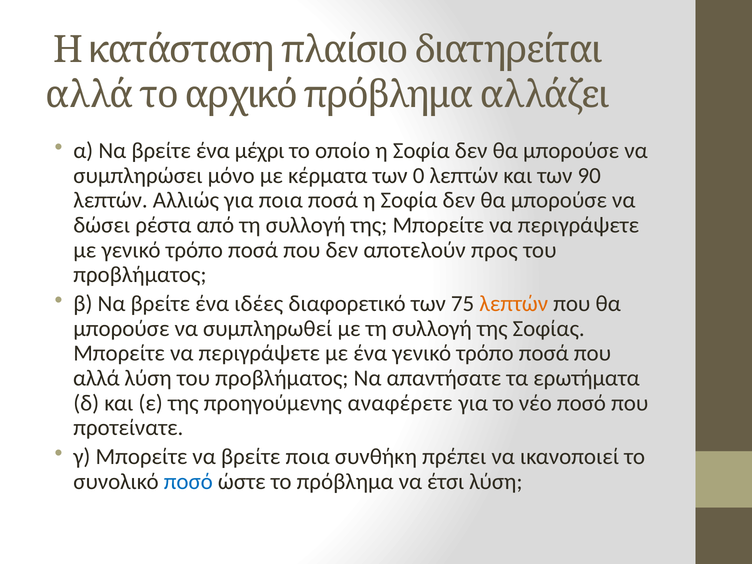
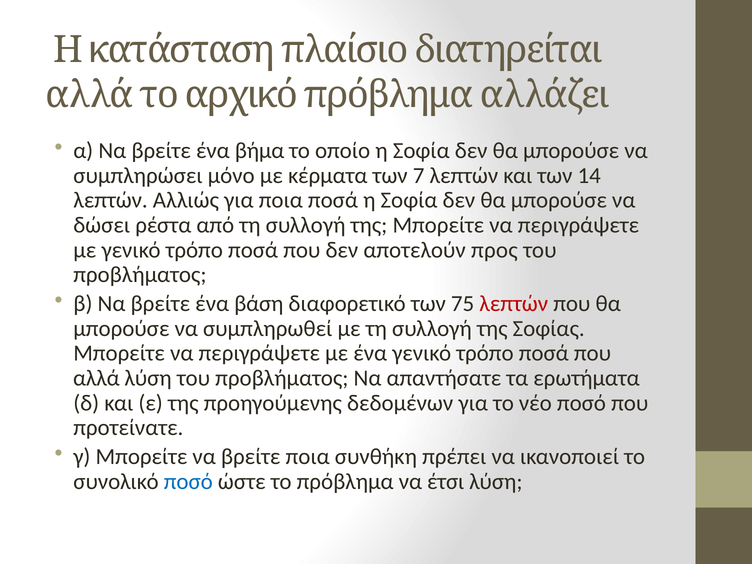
μέχρι: μέχρι -> βήμα
0: 0 -> 7
90: 90 -> 14
ιδέες: ιδέες -> βάση
λεπτών at (514, 304) colour: orange -> red
αναφέρετε: αναφέρετε -> δεδομένων
